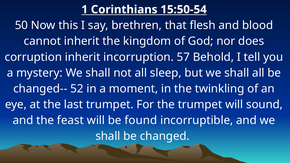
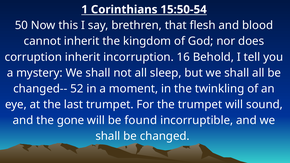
57: 57 -> 16
feast: feast -> gone
